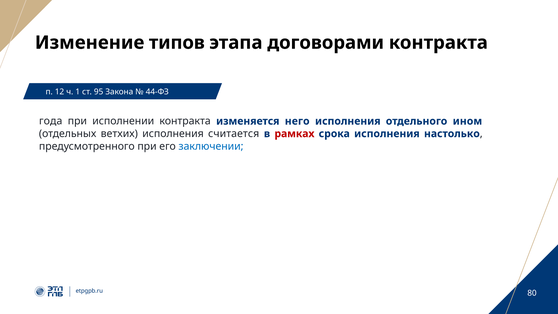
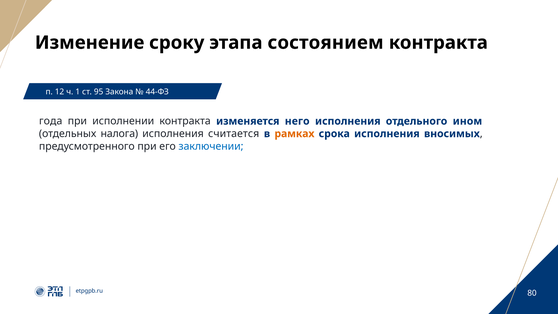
типов: типов -> сроку
договорами: договорами -> состоянием
ветхих: ветхих -> налога
рамках colour: red -> orange
настолько: настолько -> вносимых
